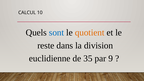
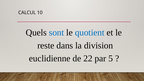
quotient colour: orange -> blue
35: 35 -> 22
9: 9 -> 5
